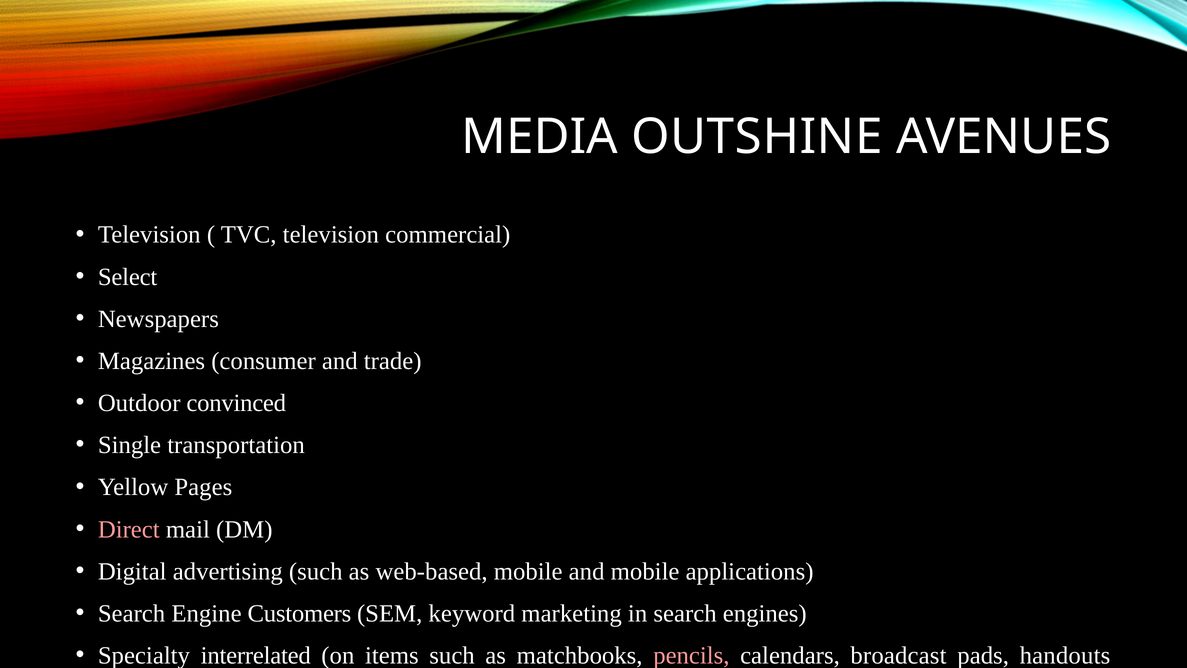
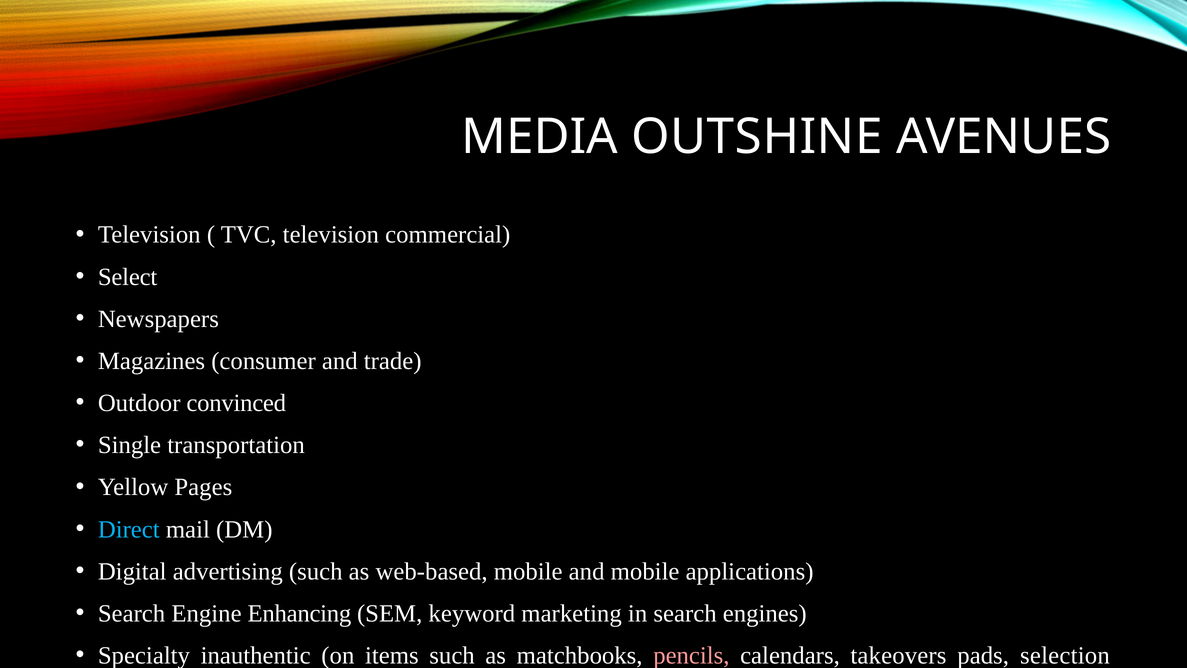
Direct colour: pink -> light blue
Customers: Customers -> Enhancing
interrelated: interrelated -> inauthentic
broadcast: broadcast -> takeovers
pads handouts: handouts -> selection
